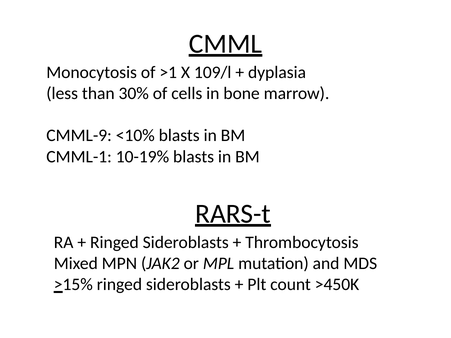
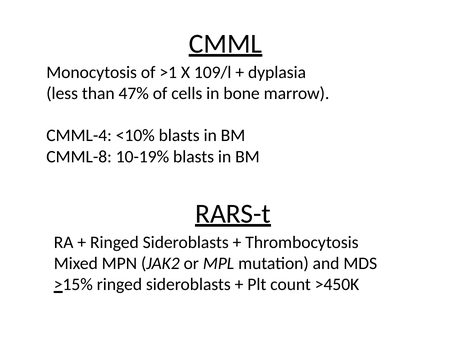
30%: 30% -> 47%
CMML-9: CMML-9 -> CMML-4
CMML-1: CMML-1 -> CMML-8
